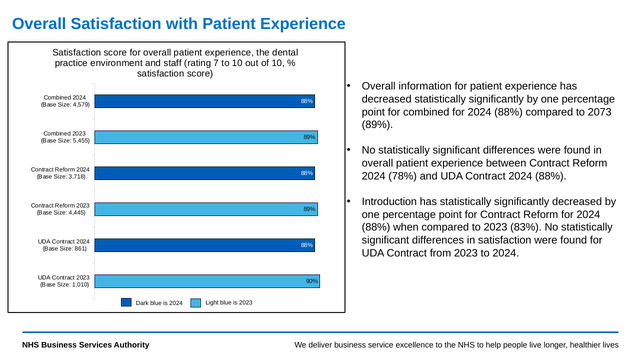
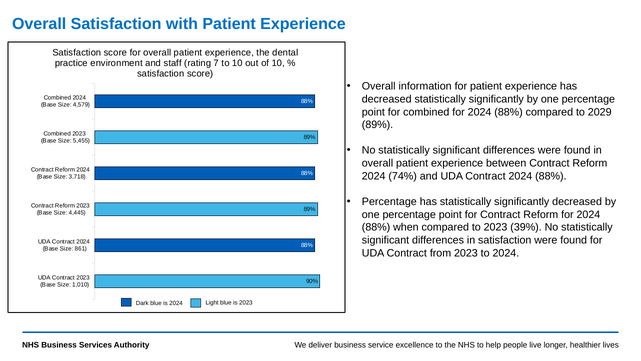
2073: 2073 -> 2029
78%: 78% -> 74%
Introduction at (389, 202): Introduction -> Percentage
83%: 83% -> 39%
